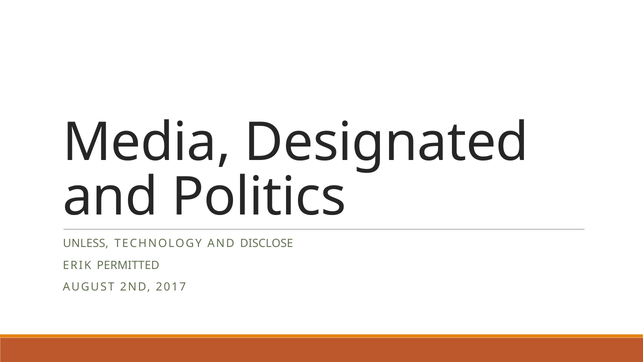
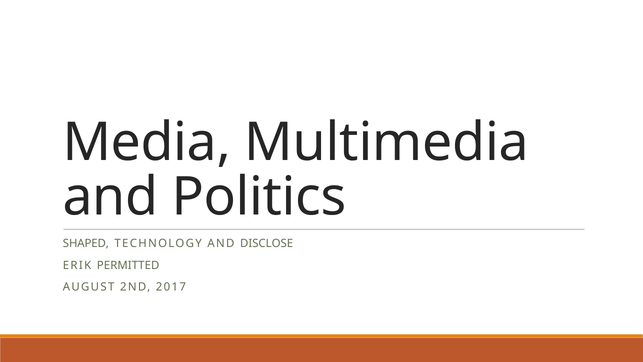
Designated: Designated -> Multimedia
UNLESS: UNLESS -> SHAPED
